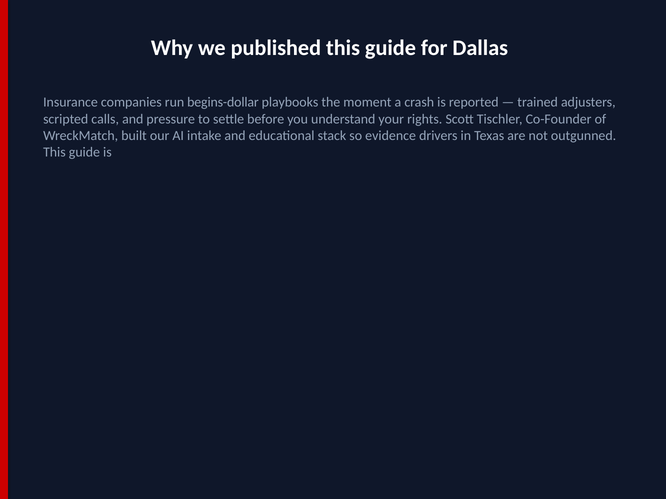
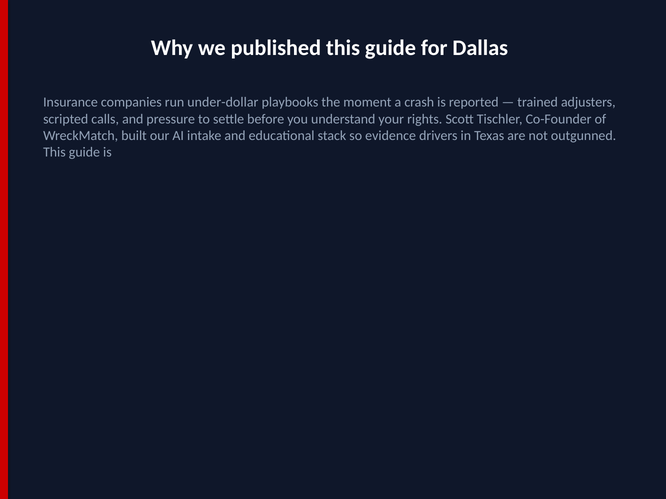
begins-dollar: begins-dollar -> under-dollar
